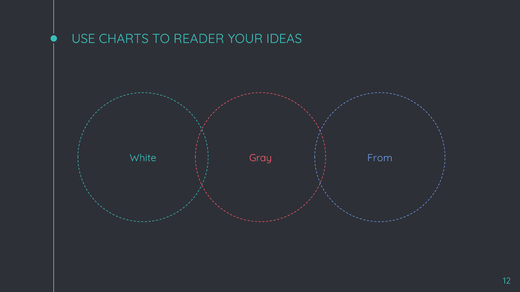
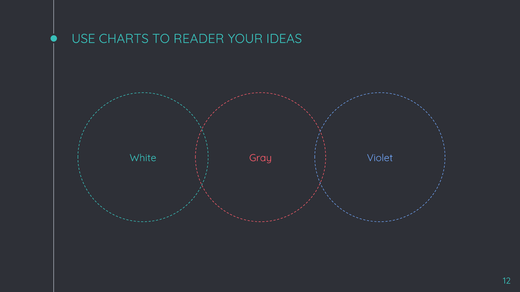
From: From -> Violet
